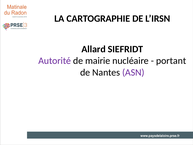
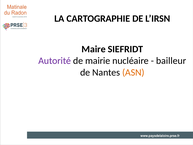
Allard: Allard -> Maire
portant: portant -> bailleur
ASN colour: purple -> orange
